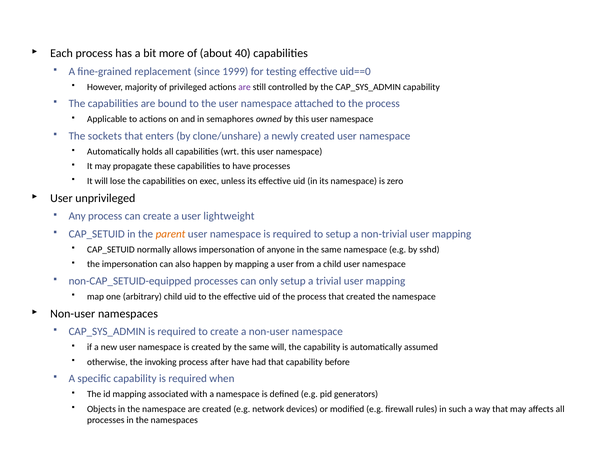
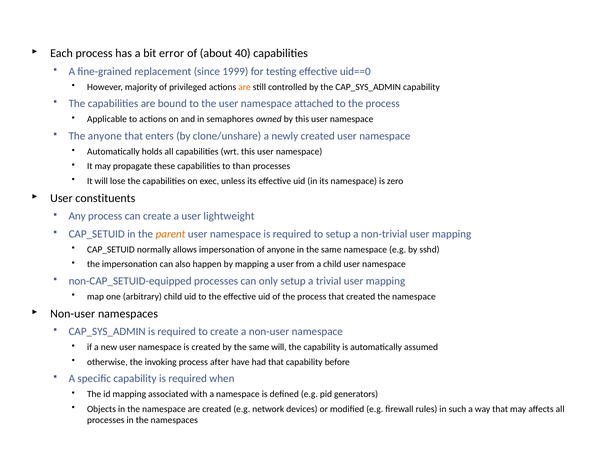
more: more -> error
are at (245, 87) colour: purple -> orange
The sockets: sockets -> anyone
to have: have -> than
unprivileged: unprivileged -> constituents
